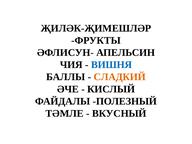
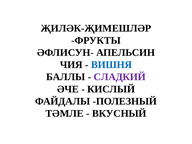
СЛАДКИЙ colour: orange -> purple
